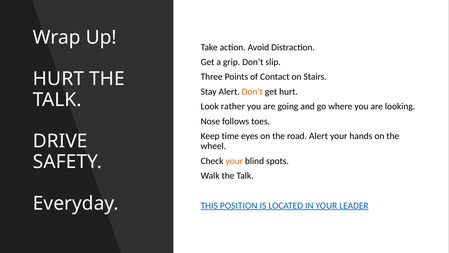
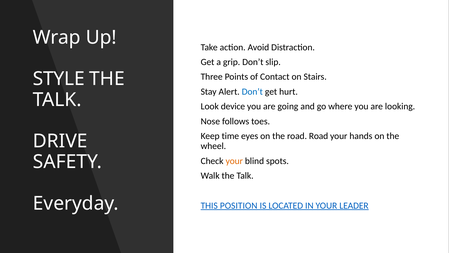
HURT at (59, 79): HURT -> STYLE
Don’t at (252, 92) colour: orange -> blue
rather: rather -> device
road Alert: Alert -> Road
